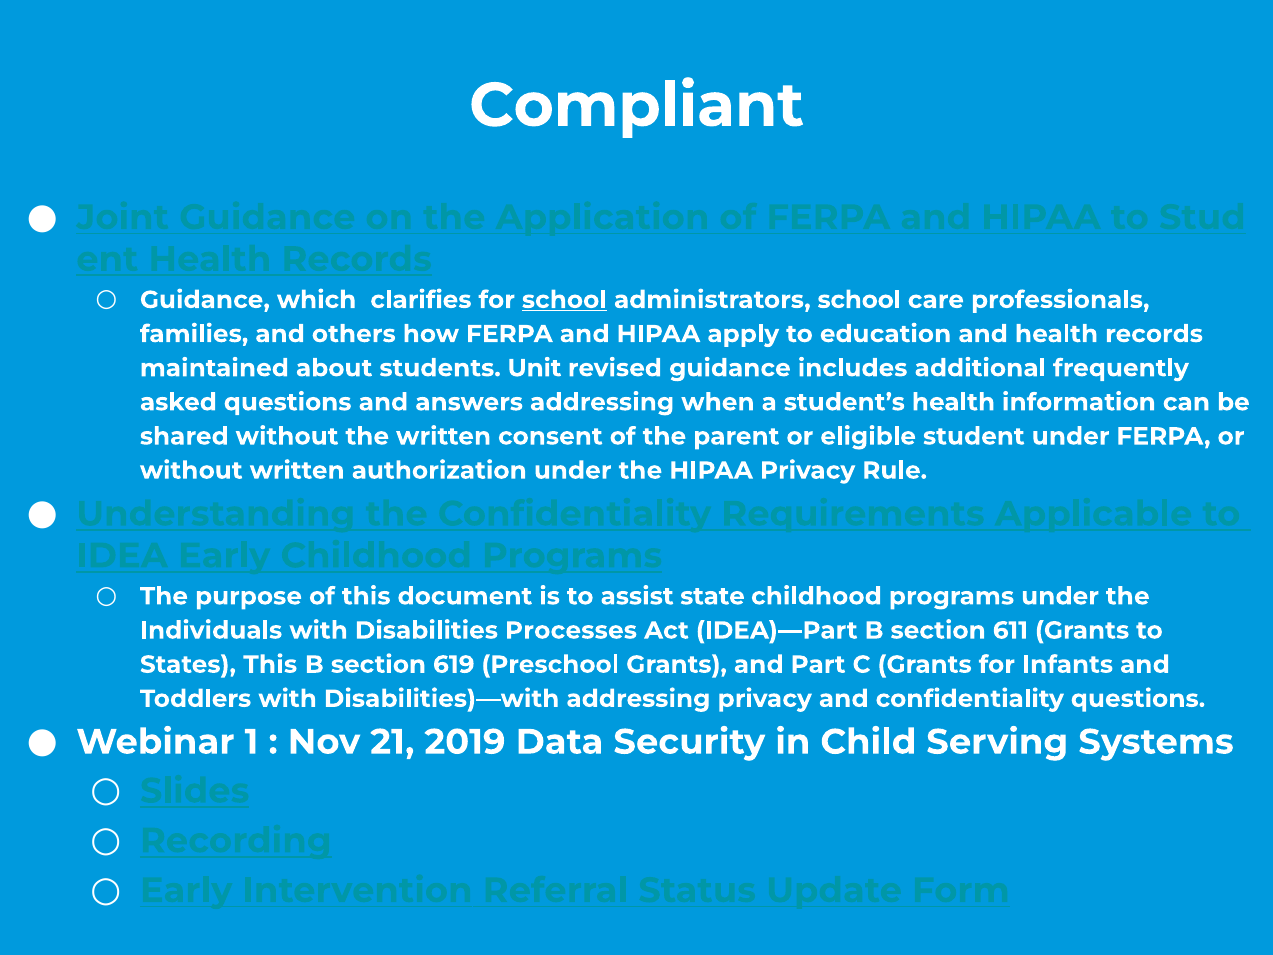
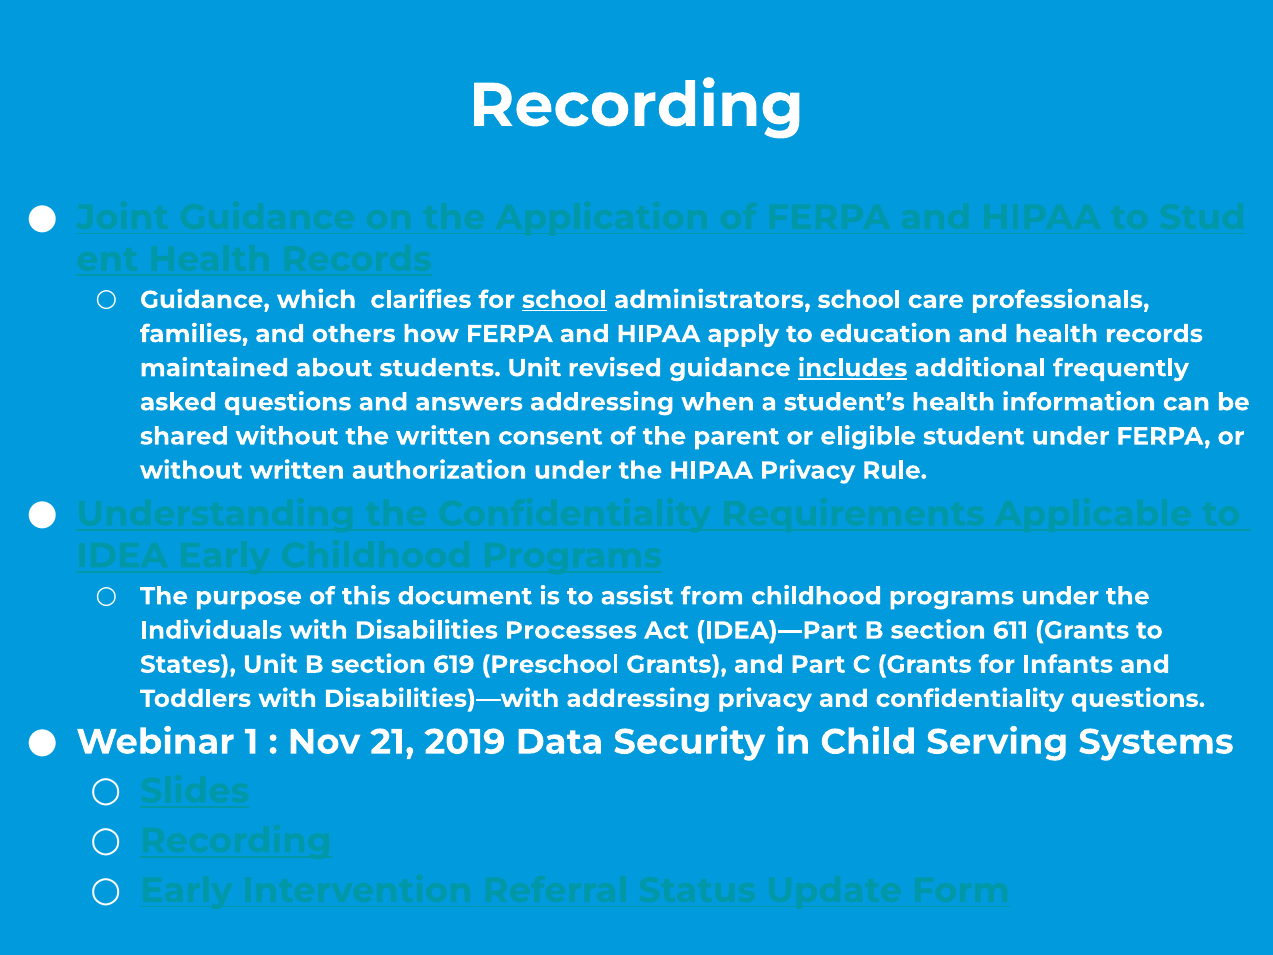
Compliant at (637, 106): Compliant -> Recording
includes underline: none -> present
state: state -> from
States This: This -> Unit
